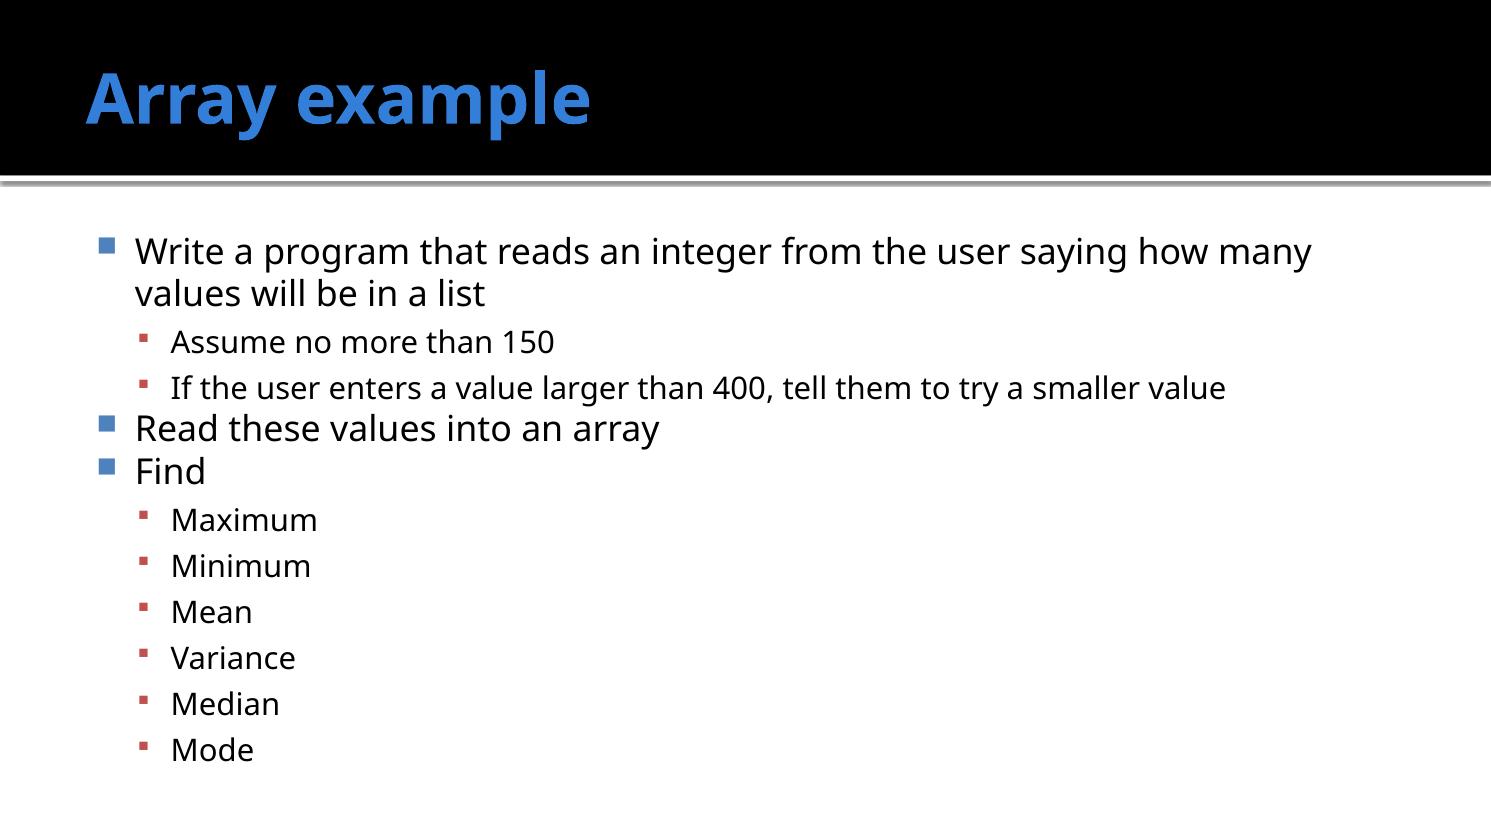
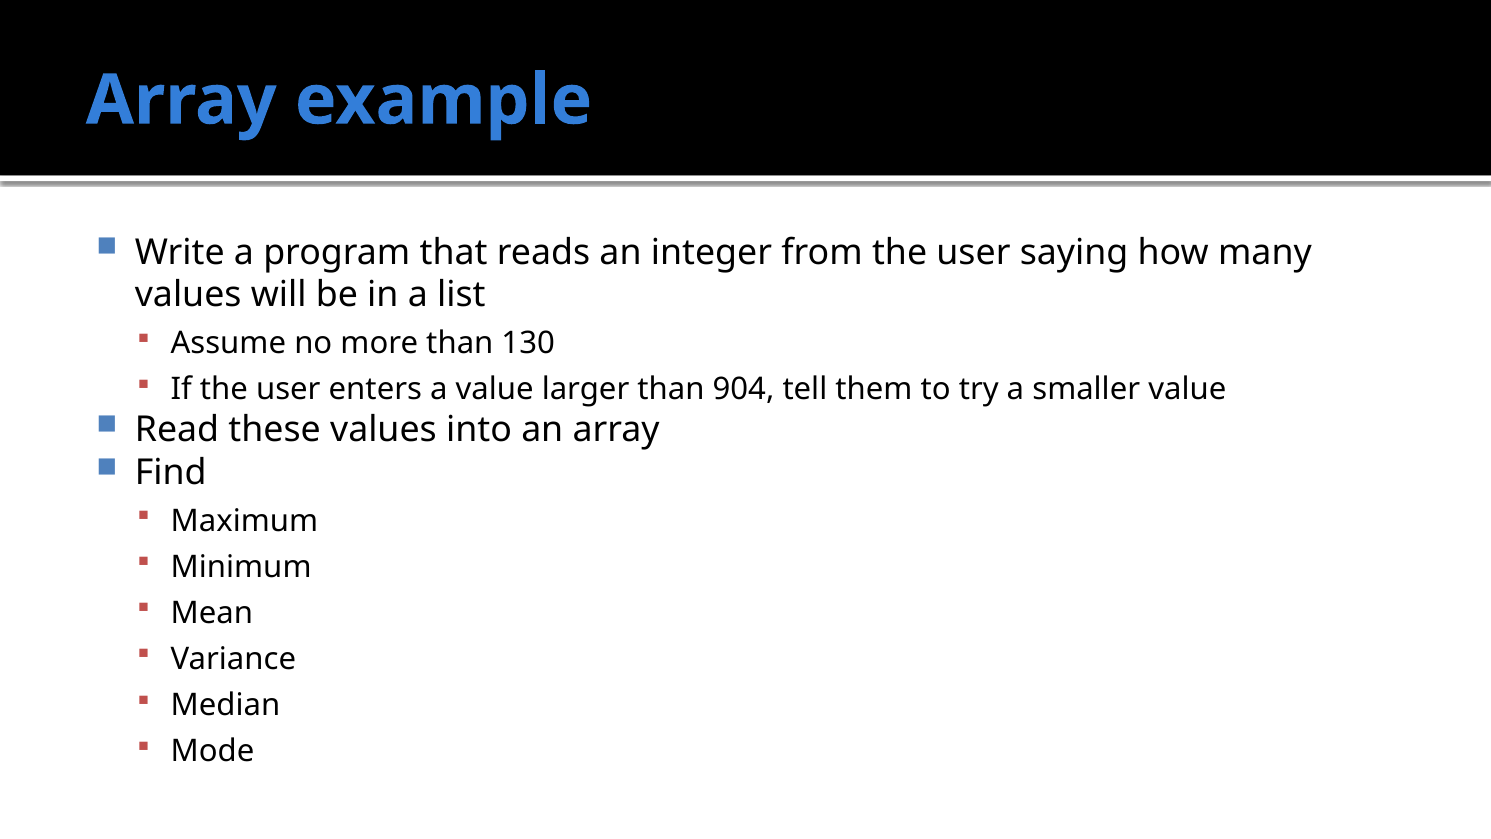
150: 150 -> 130
400: 400 -> 904
